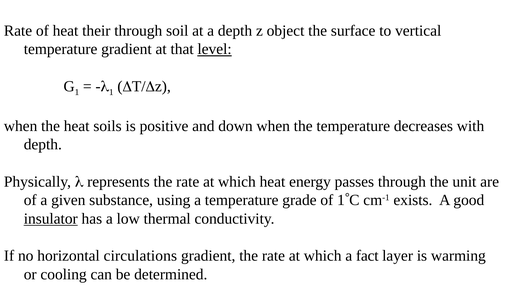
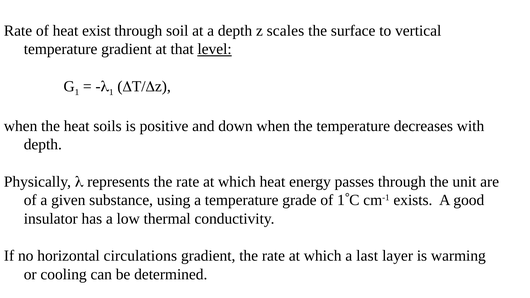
their: their -> exist
object: object -> scales
insulator underline: present -> none
fact: fact -> last
